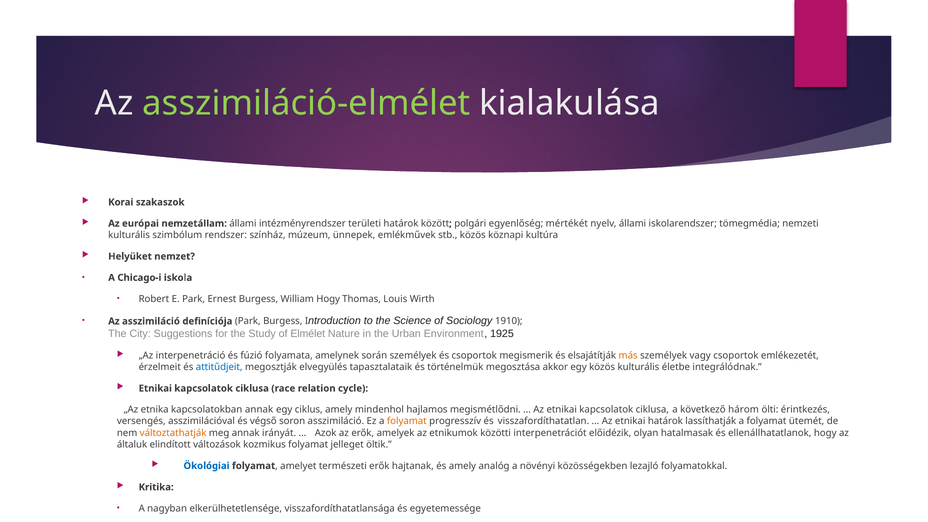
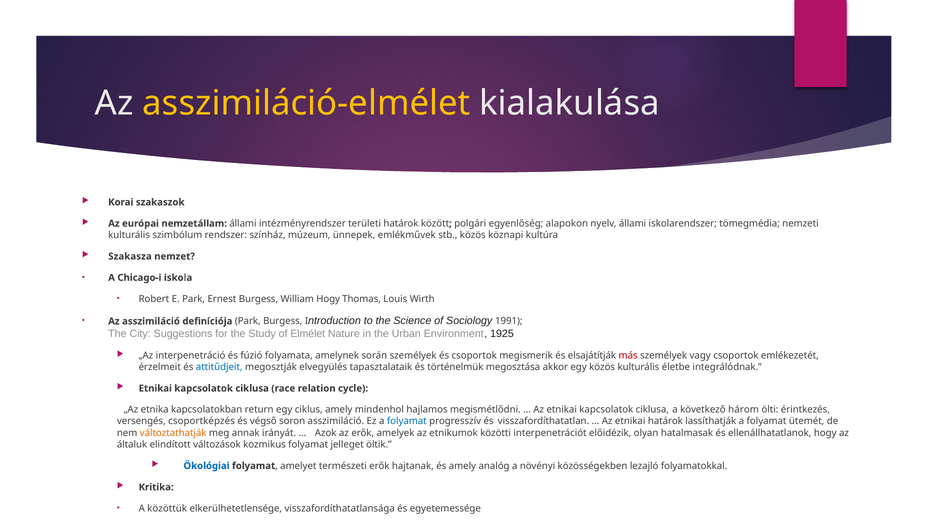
asszimiláció-elmélet colour: light green -> yellow
mértékét: mértékét -> alapokon
Helyüket: Helyüket -> Szakasza
1910: 1910 -> 1991
más colour: orange -> red
kapcsolatokban annak: annak -> return
asszimilációval: asszimilációval -> csoportképzés
folyamat at (407, 421) colour: orange -> blue
nagyban: nagyban -> közöttük
